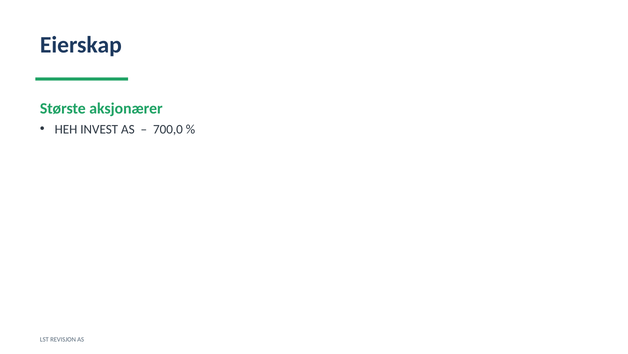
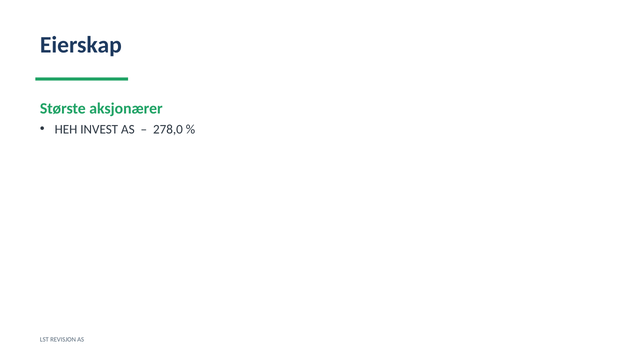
700,0: 700,0 -> 278,0
